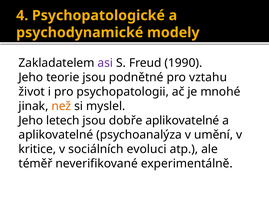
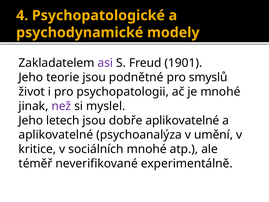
1990: 1990 -> 1901
vztahu: vztahu -> smyslů
než colour: orange -> purple
sociálních evoluci: evoluci -> mnohé
